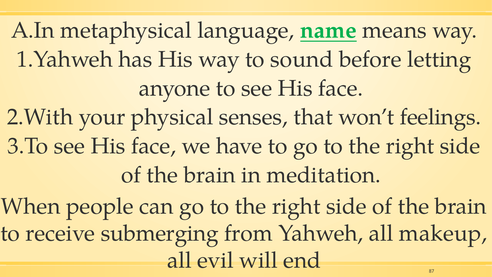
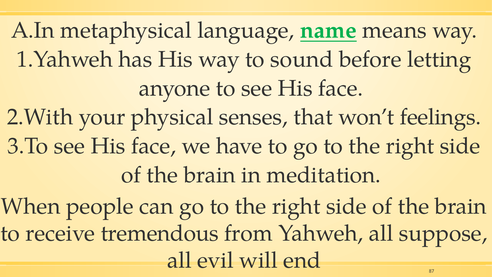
submerging: submerging -> tremendous
makeup: makeup -> suppose
